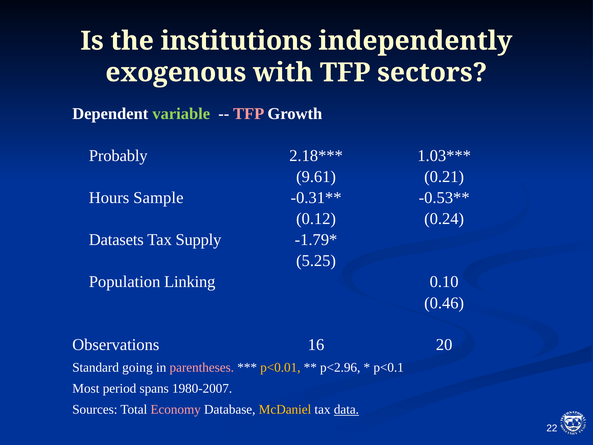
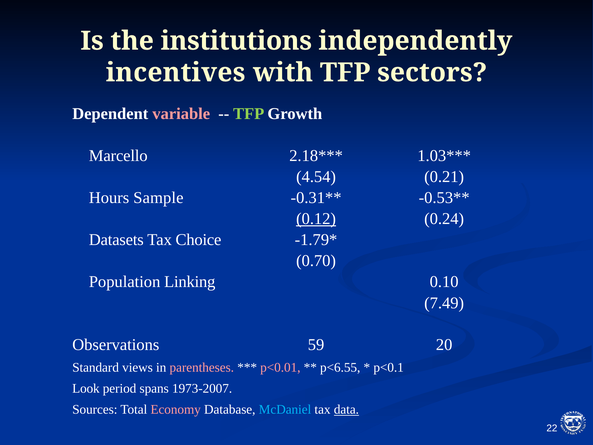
exogenous: exogenous -> incentives
variable colour: light green -> pink
TFP at (249, 114) colour: pink -> light green
Probably: Probably -> Marcello
9.61: 9.61 -> 4.54
0.12 underline: none -> present
Supply: Supply -> Choice
5.25: 5.25 -> 0.70
0.46: 0.46 -> 7.49
16: 16 -> 59
going: going -> views
p<0.01 colour: yellow -> pink
p<2.96: p<2.96 -> p<6.55
Most: Most -> Look
1980-2007: 1980-2007 -> 1973-2007
McDaniel colour: yellow -> light blue
